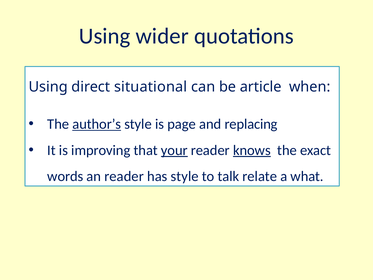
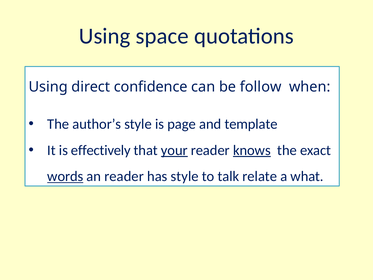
wider: wider -> space
situational: situational -> confidence
article: article -> follow
author’s underline: present -> none
replacing: replacing -> template
improving: improving -> effectively
words underline: none -> present
